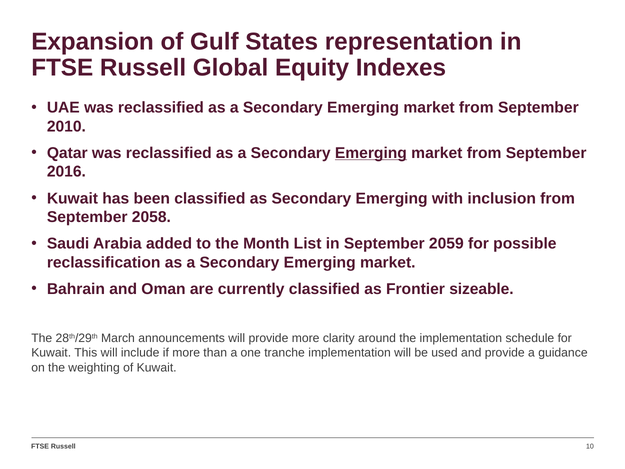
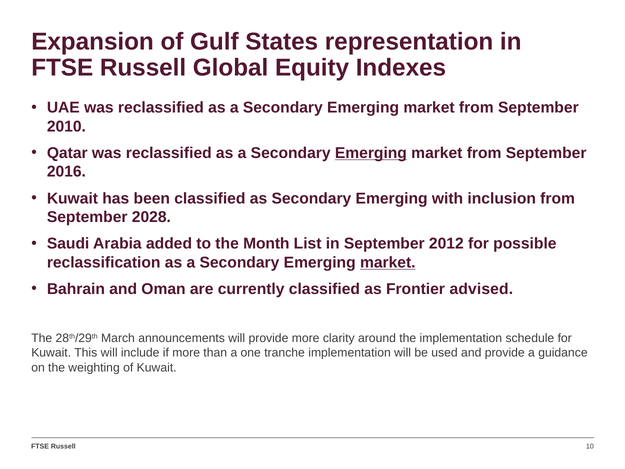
2058: 2058 -> 2028
2059: 2059 -> 2012
market at (388, 262) underline: none -> present
sizeable: sizeable -> advised
